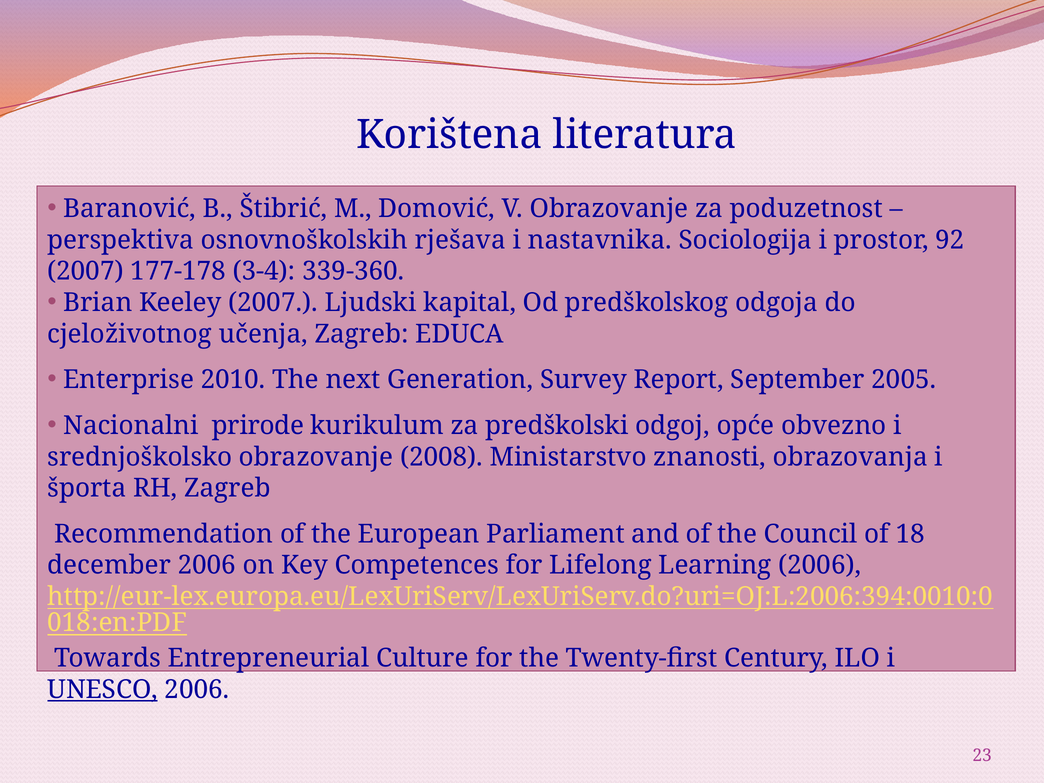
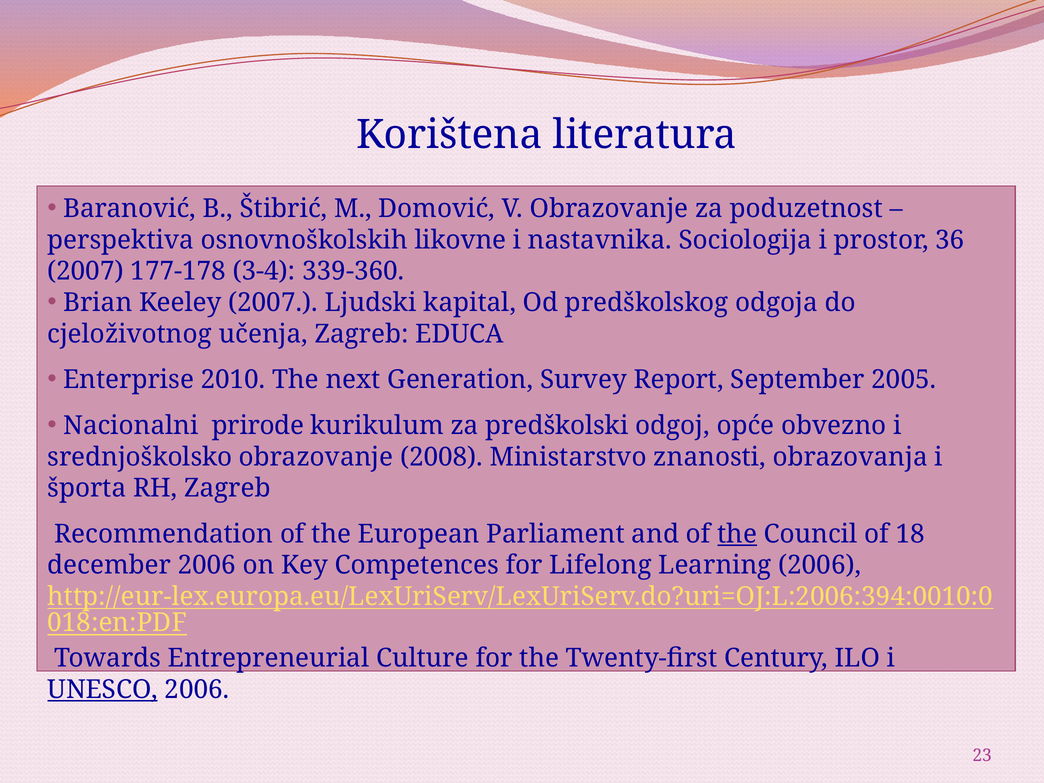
rješava: rješava -> likovne
92: 92 -> 36
the at (737, 534) underline: none -> present
